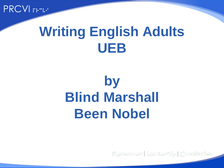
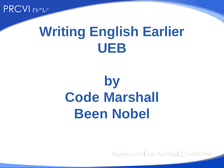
Adults: Adults -> Earlier
Blind: Blind -> Code
